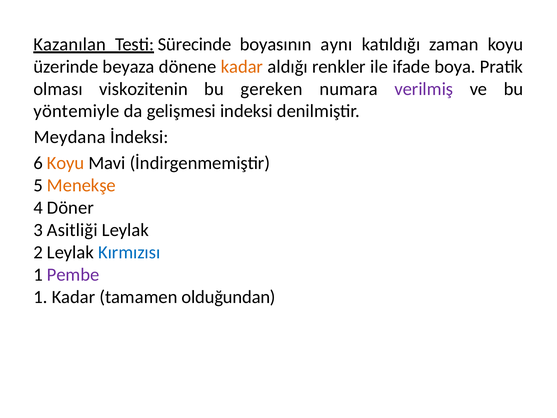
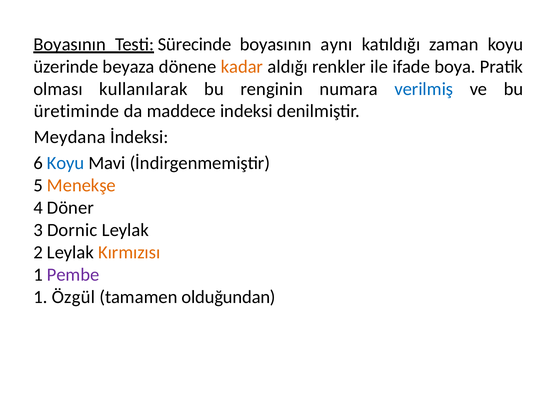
Kazanılan at (70, 44): Kazanılan -> Boyasının
viskozitenin: viskozitenin -> kullanılarak
gereken: gereken -> renginin
verilmiş colour: purple -> blue
yöntemiyle: yöntemiyle -> üretiminde
gelişmesi: gelişmesi -> maddece
Koyu at (66, 163) colour: orange -> blue
Asitliği: Asitliği -> Dornic
Kırmızısı colour: blue -> orange
1 Kadar: Kadar -> Özgül
